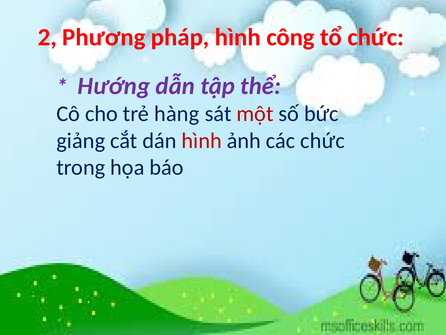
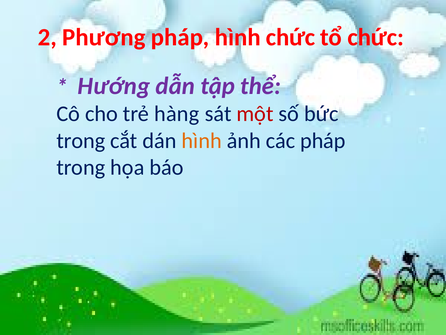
hình công: công -> chức
giảng at (81, 141): giảng -> trong
hình at (202, 141) colour: red -> orange
các chức: chức -> pháp
